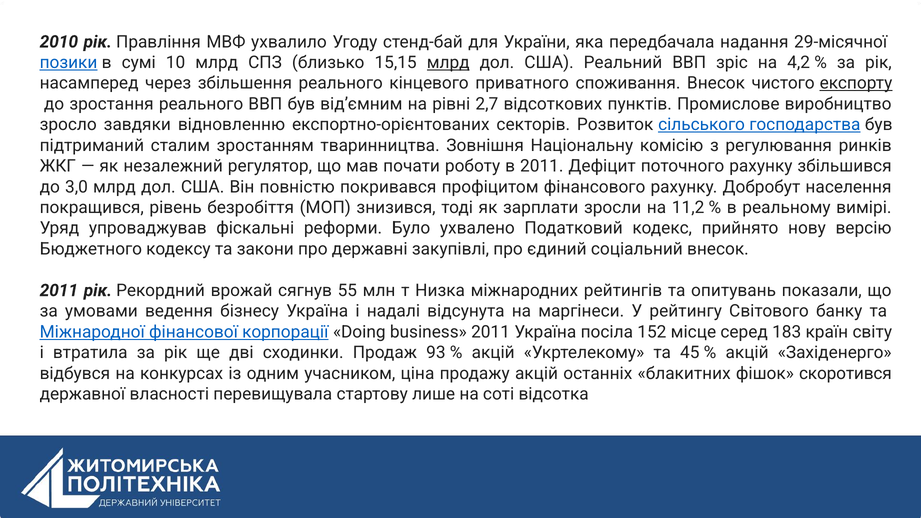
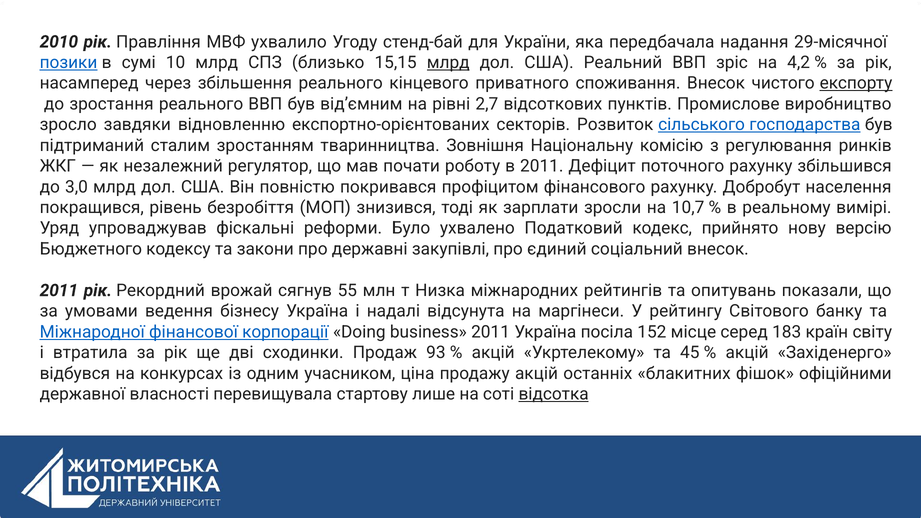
11,2: 11,2 -> 10,7
скоротився: скоротився -> офіційними
відсотка underline: none -> present
